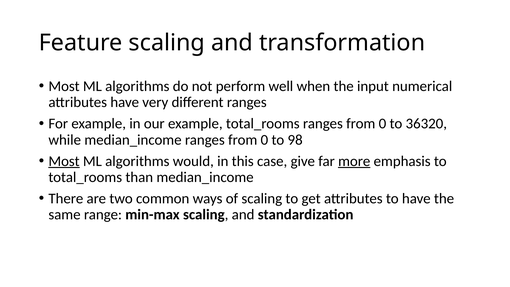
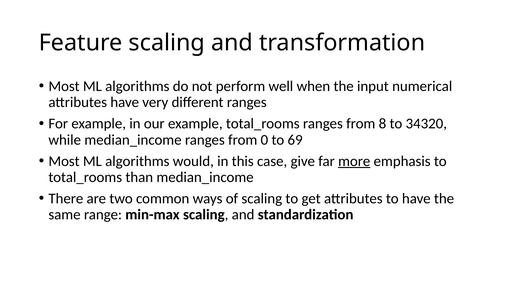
total_rooms ranges from 0: 0 -> 8
36320: 36320 -> 34320
98: 98 -> 69
Most at (64, 161) underline: present -> none
